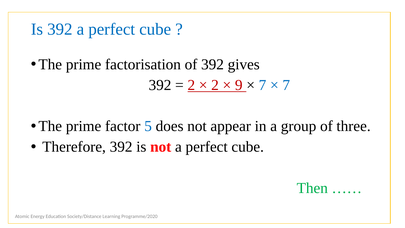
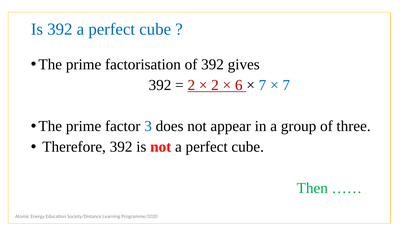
9: 9 -> 6
5: 5 -> 3
